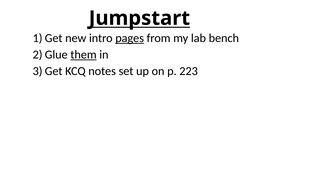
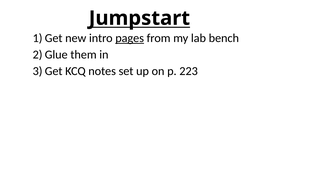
them underline: present -> none
